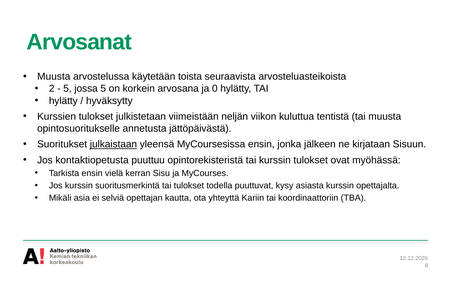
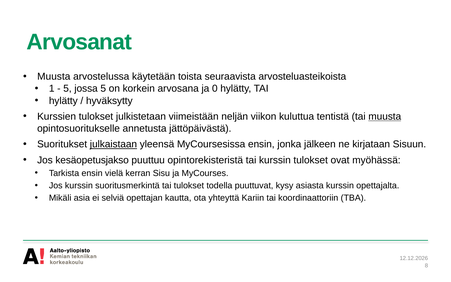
2: 2 -> 1
muusta at (385, 116) underline: none -> present
kontaktiopetusta: kontaktiopetusta -> kesäopetusjakso
